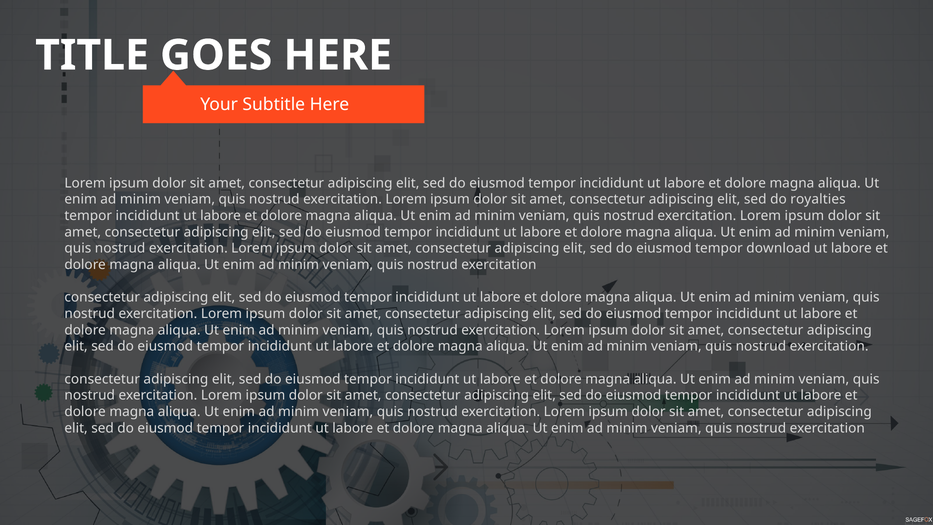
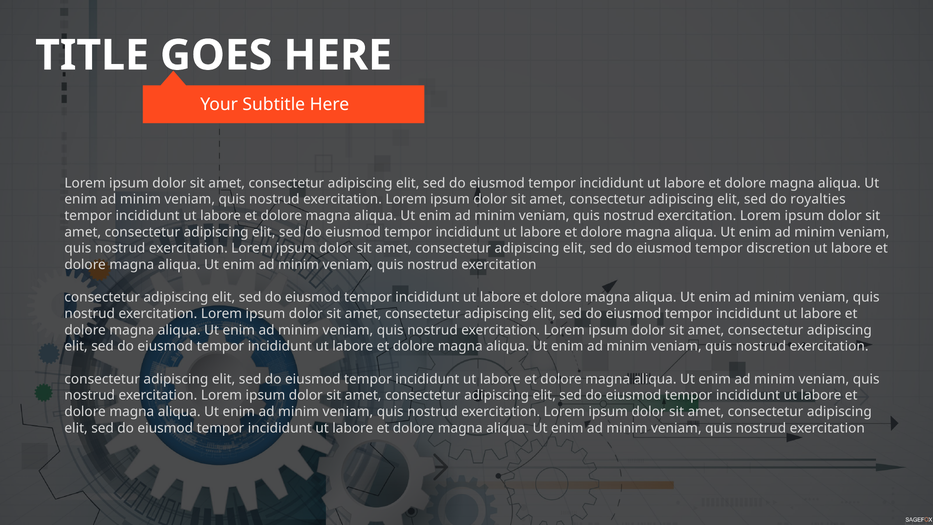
download: download -> discretion
